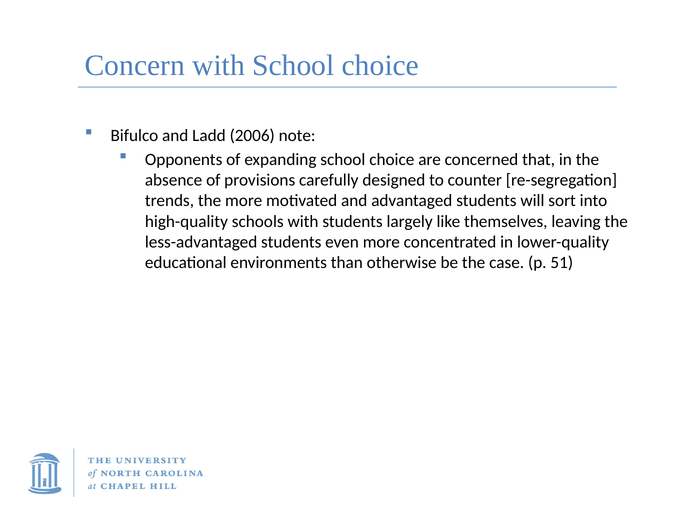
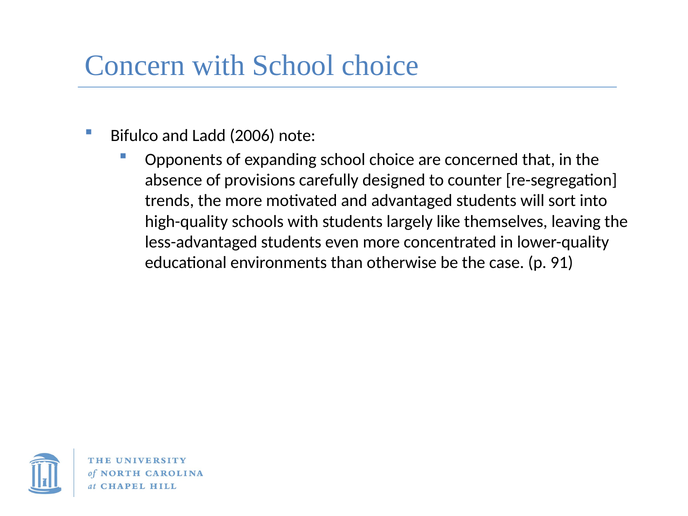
51: 51 -> 91
